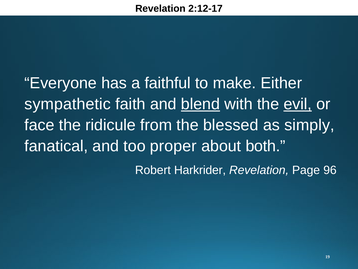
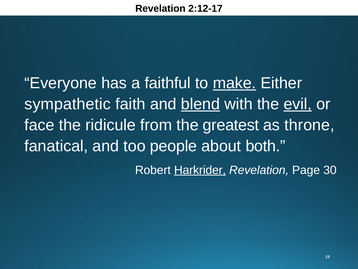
make underline: none -> present
blessed: blessed -> greatest
simply: simply -> throne
proper: proper -> people
Harkrider underline: none -> present
96: 96 -> 30
